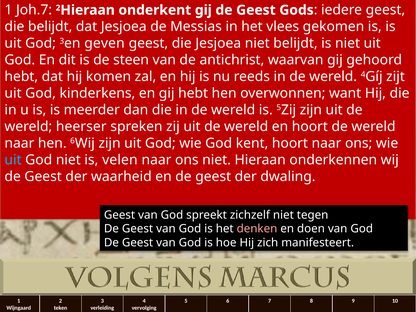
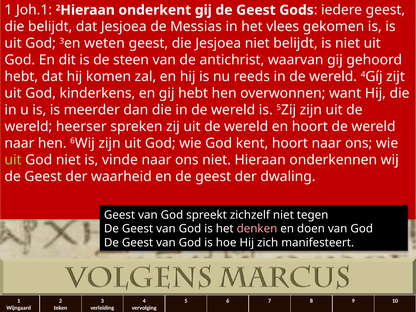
Joh.7: Joh.7 -> Joh.1
geven: geven -> weten
uit at (13, 160) colour: light blue -> light green
velen: velen -> vinde
